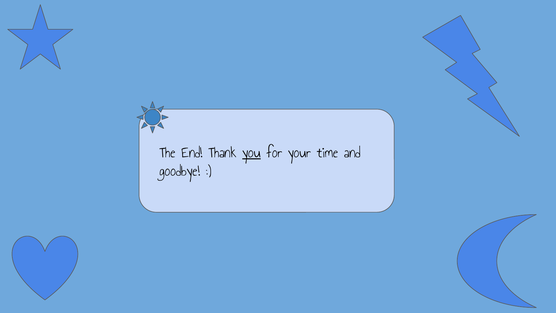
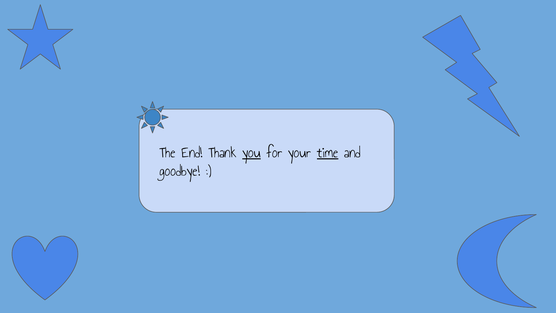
time underline: none -> present
